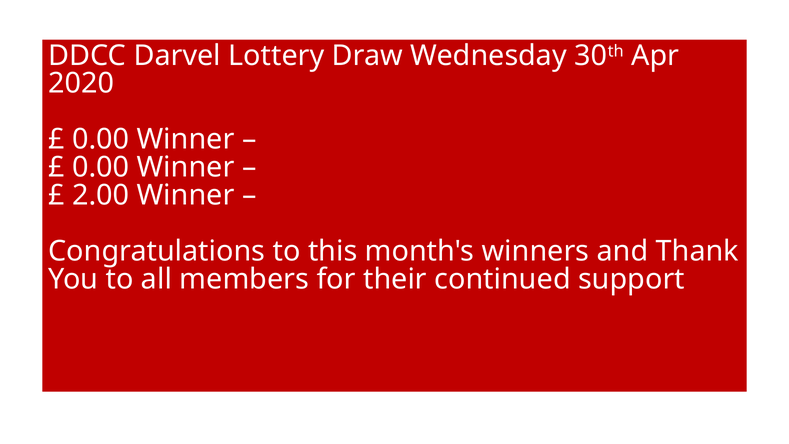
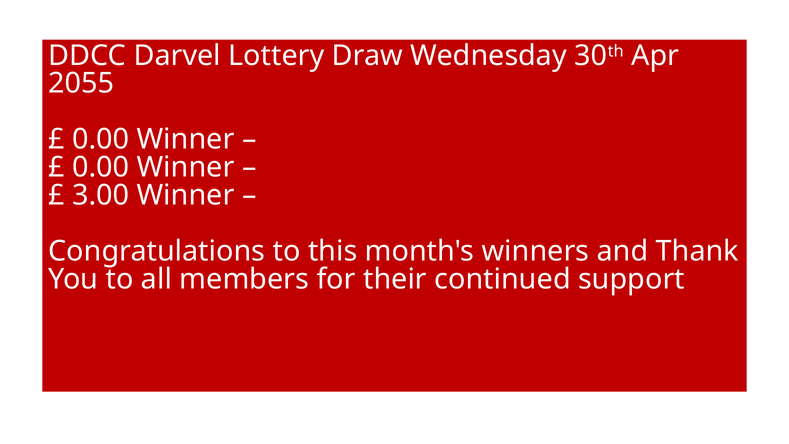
2020: 2020 -> 2055
2.00: 2.00 -> 3.00
